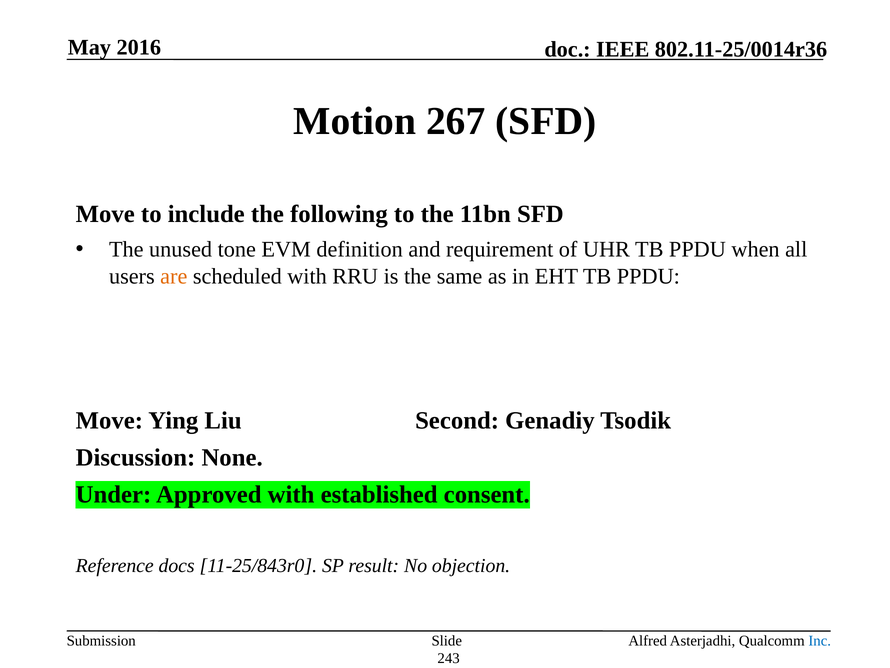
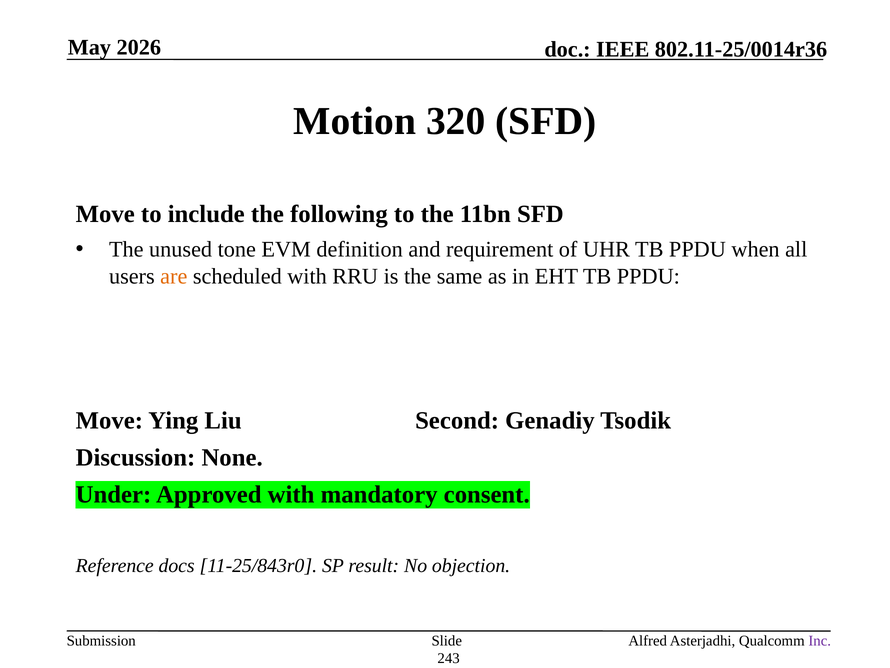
2016: 2016 -> 2026
267: 267 -> 320
established: established -> mandatory
Inc colour: blue -> purple
